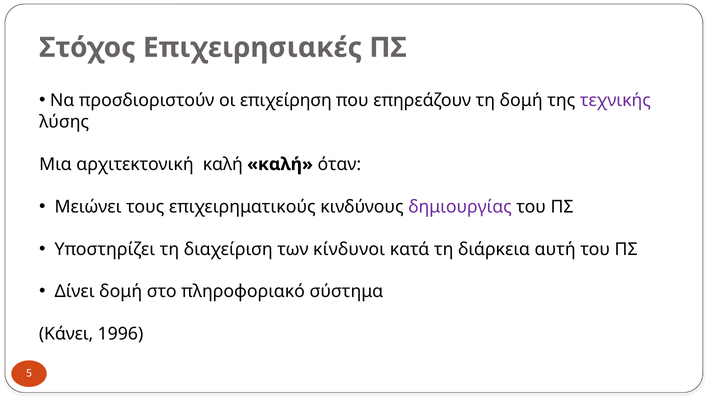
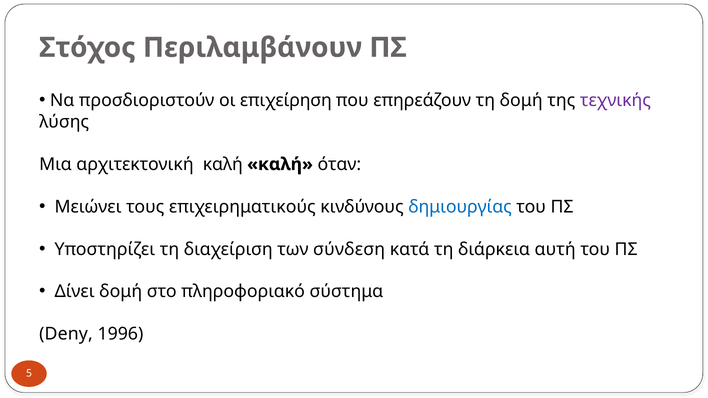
Επιχειρησιακές: Επιχειρησιακές -> Περιλαμβάνουν
δημιουργίας colour: purple -> blue
κίνδυνοι: κίνδυνοι -> σύνδεση
Κάνει: Κάνει -> Deny
